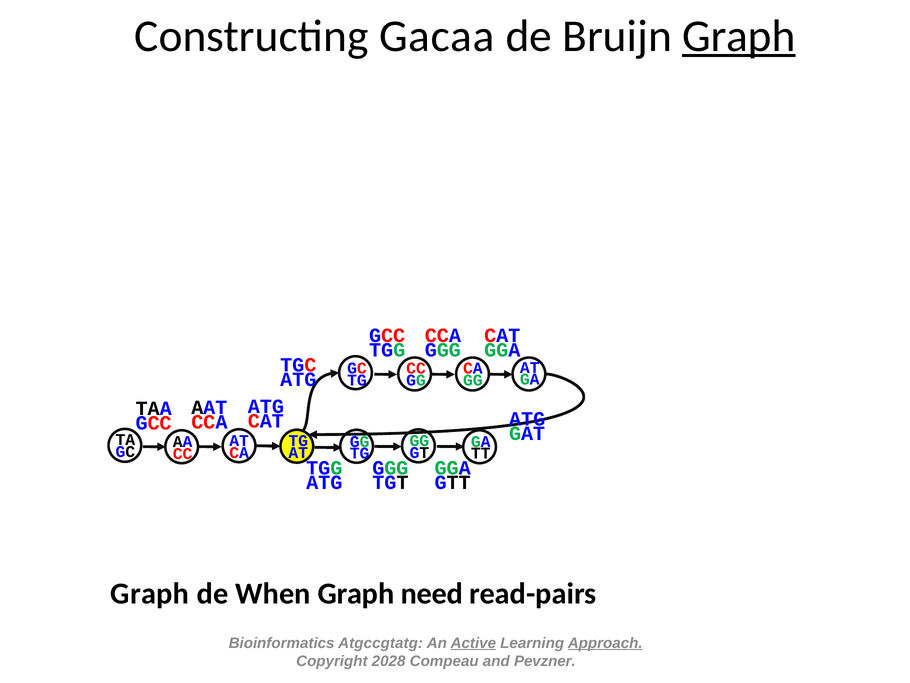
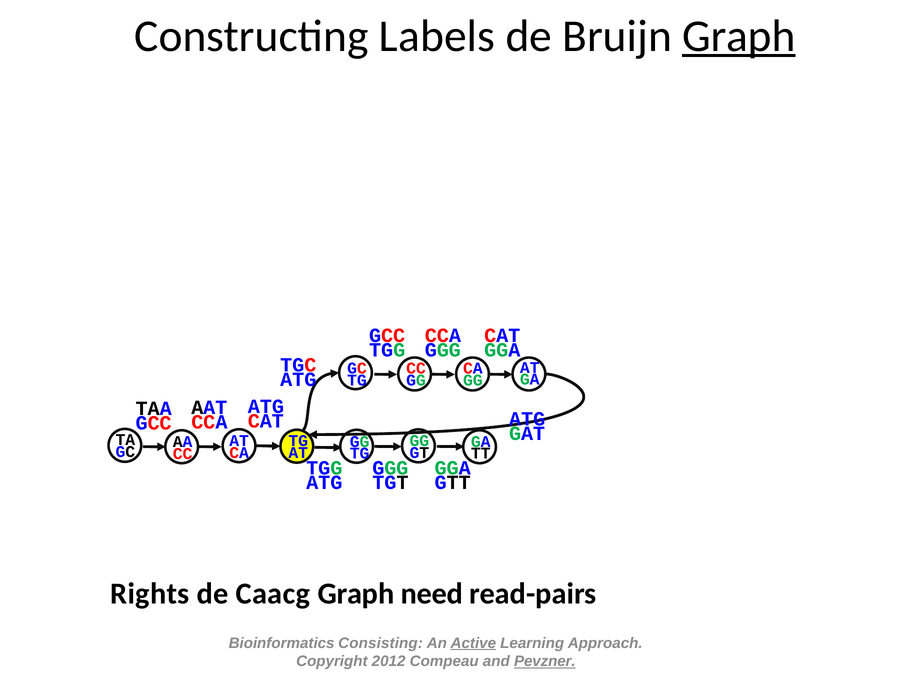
Gacaa: Gacaa -> Labels
Graph at (150, 593): Graph -> Rights
When: When -> Caacg
Atgccgtatg: Atgccgtatg -> Consisting
Approach underline: present -> none
2028: 2028 -> 2012
Pevzner underline: none -> present
